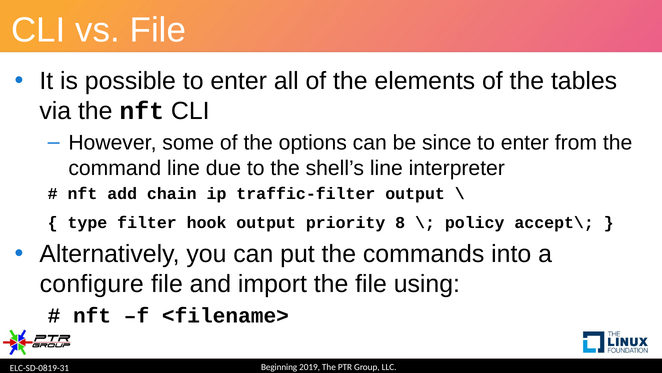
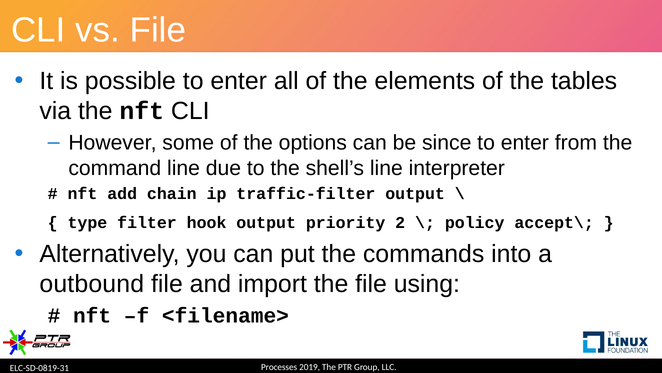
8: 8 -> 2
configure: configure -> outbound
Beginning: Beginning -> Processes
